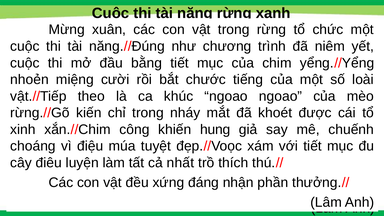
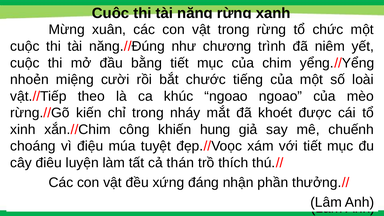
nhất: nhất -> thán
